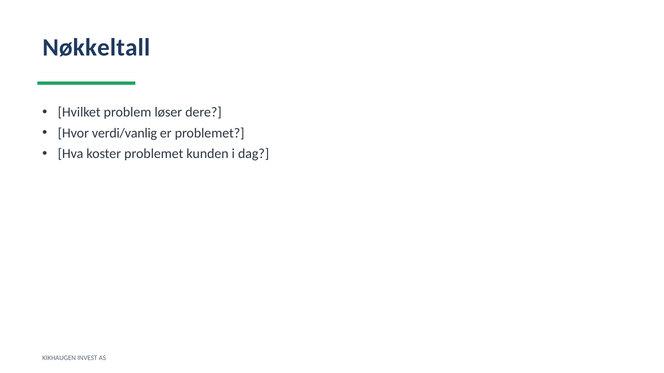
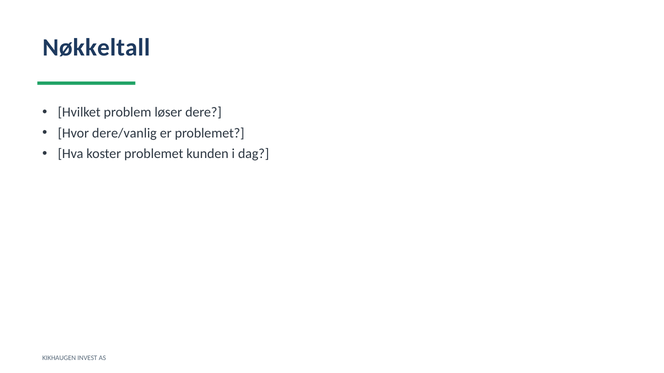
verdi/vanlig: verdi/vanlig -> dere/vanlig
